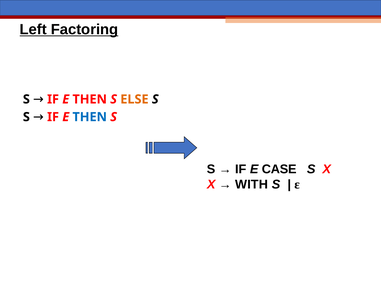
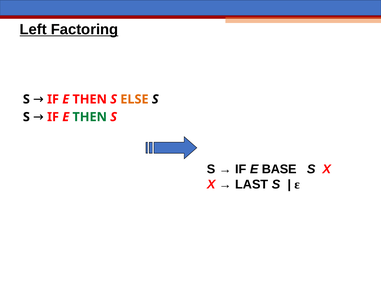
THEN at (90, 117) colour: blue -> green
CASE: CASE -> BASE
WITH: WITH -> LAST
